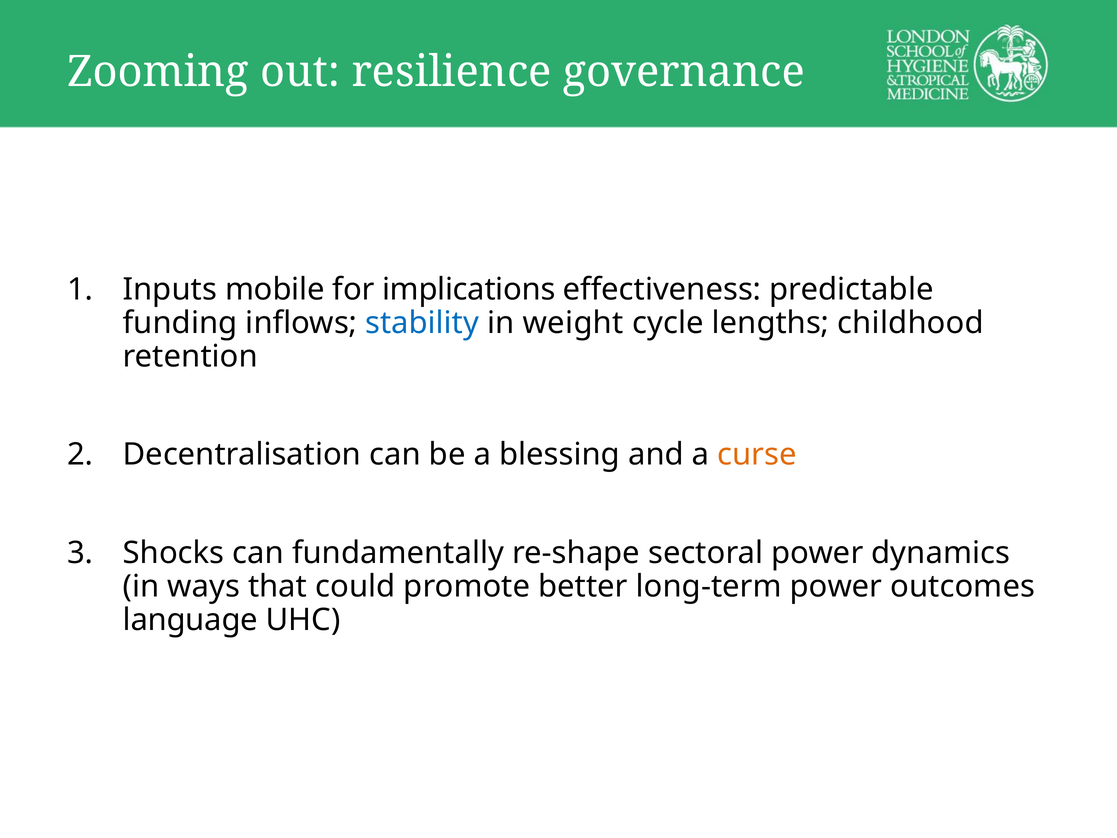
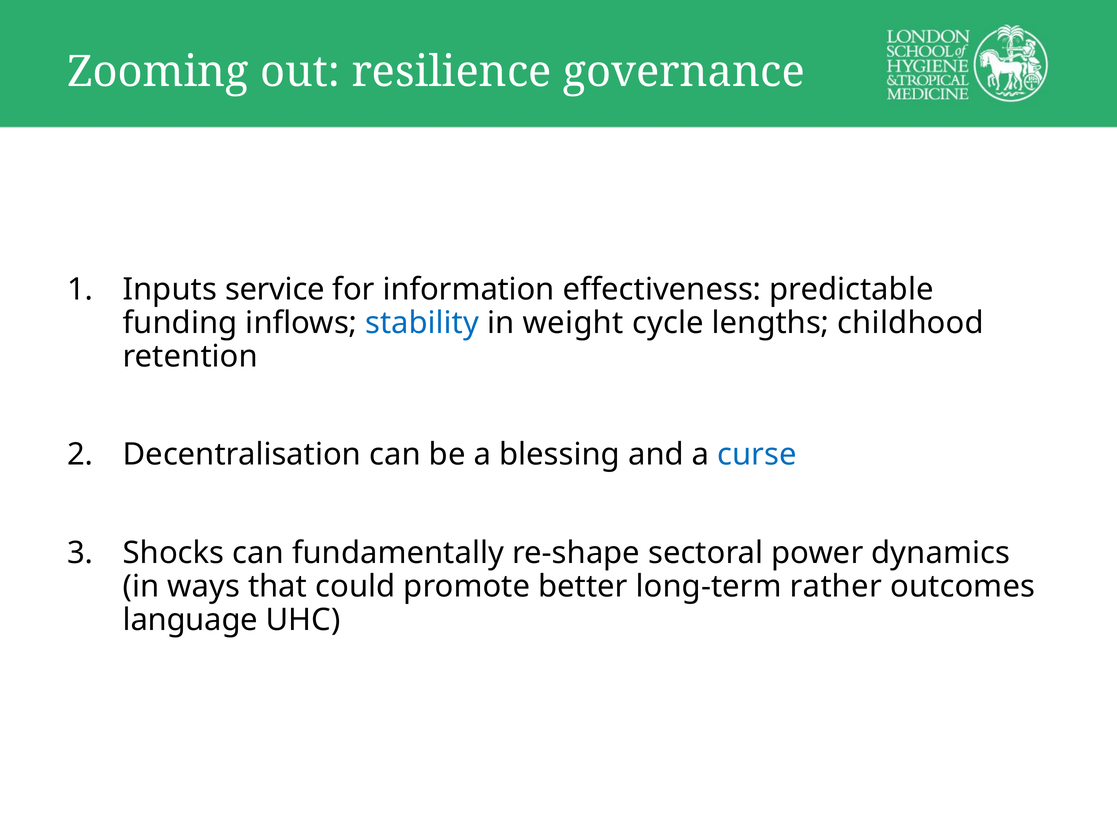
mobile: mobile -> service
implications: implications -> information
curse colour: orange -> blue
long-term power: power -> rather
